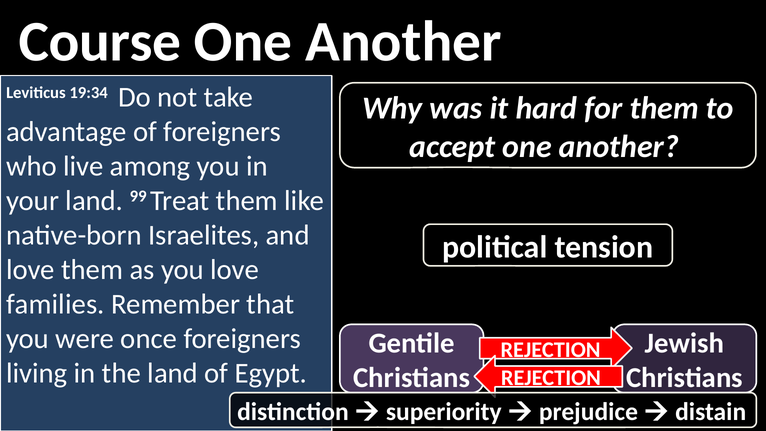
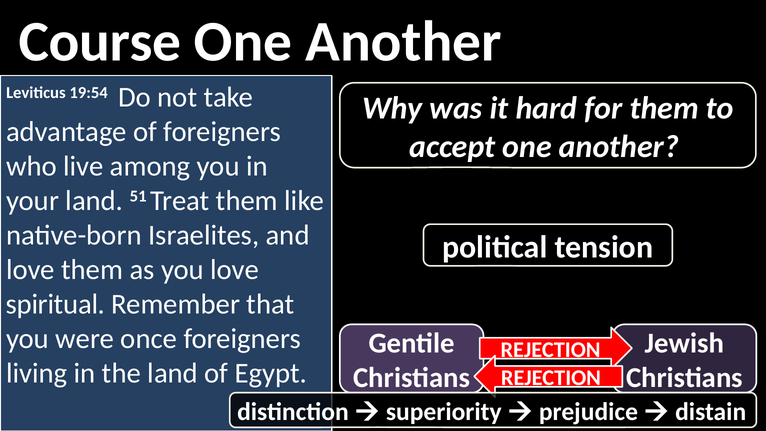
19:34: 19:34 -> 19:54
99: 99 -> 51
families: families -> spiritual
